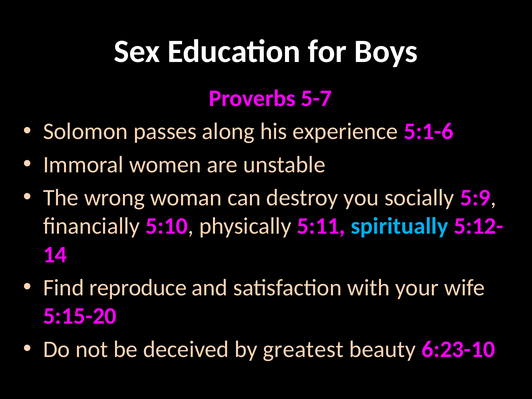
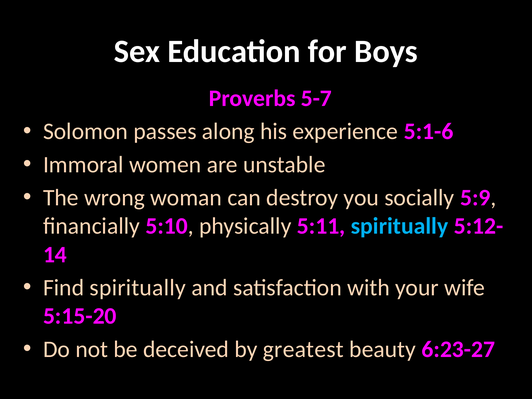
Find reproduce: reproduce -> spiritually
6:23-10: 6:23-10 -> 6:23-27
